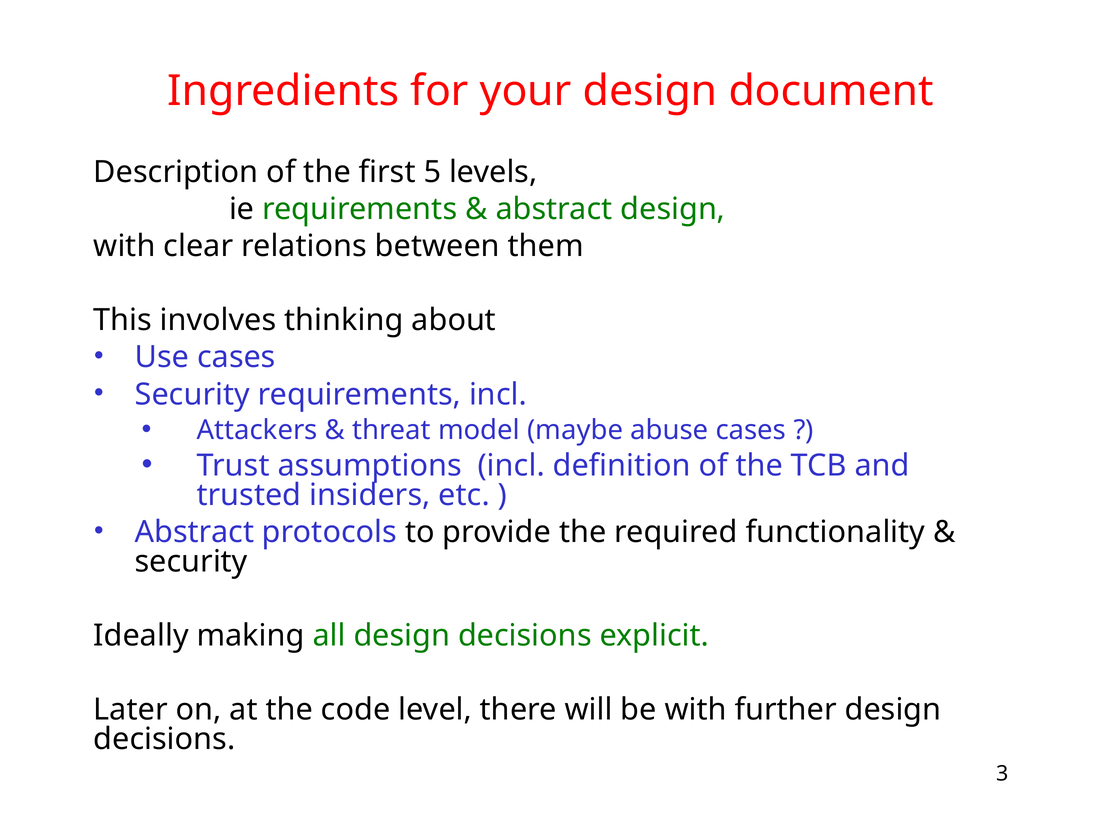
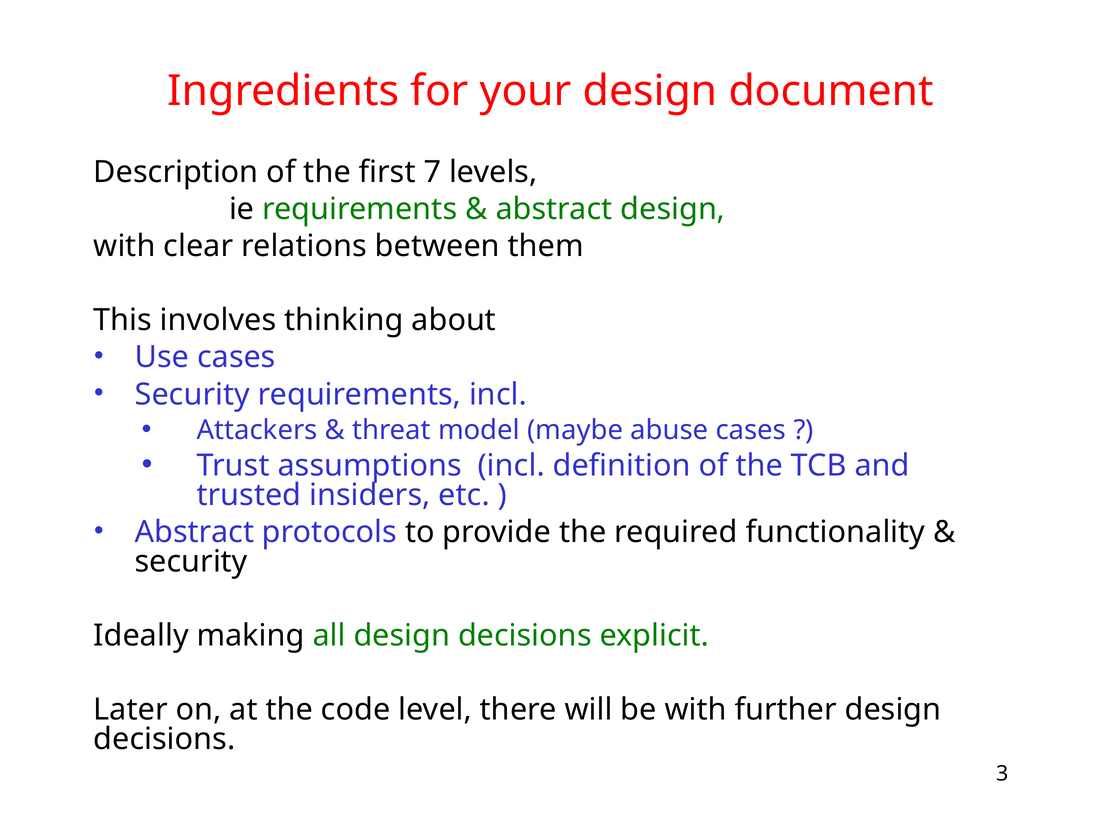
5: 5 -> 7
